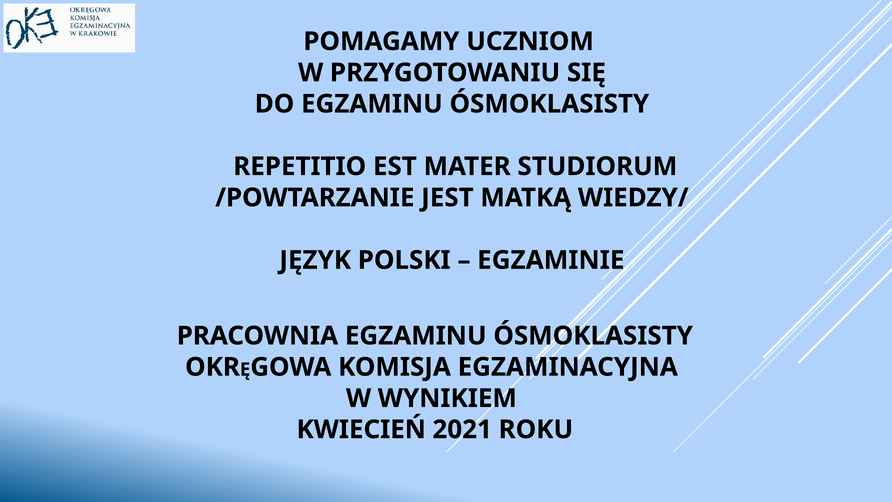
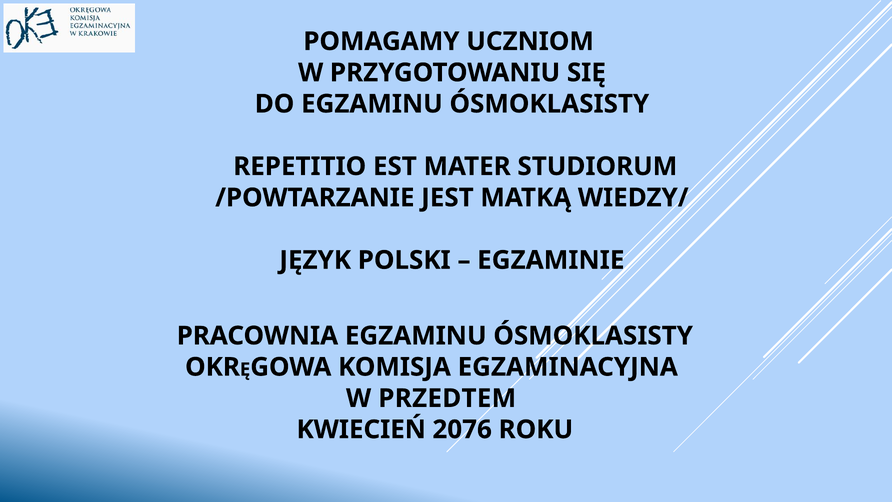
WYNIKIEM: WYNIKIEM -> PRZEDTEM
2021: 2021 -> 2076
